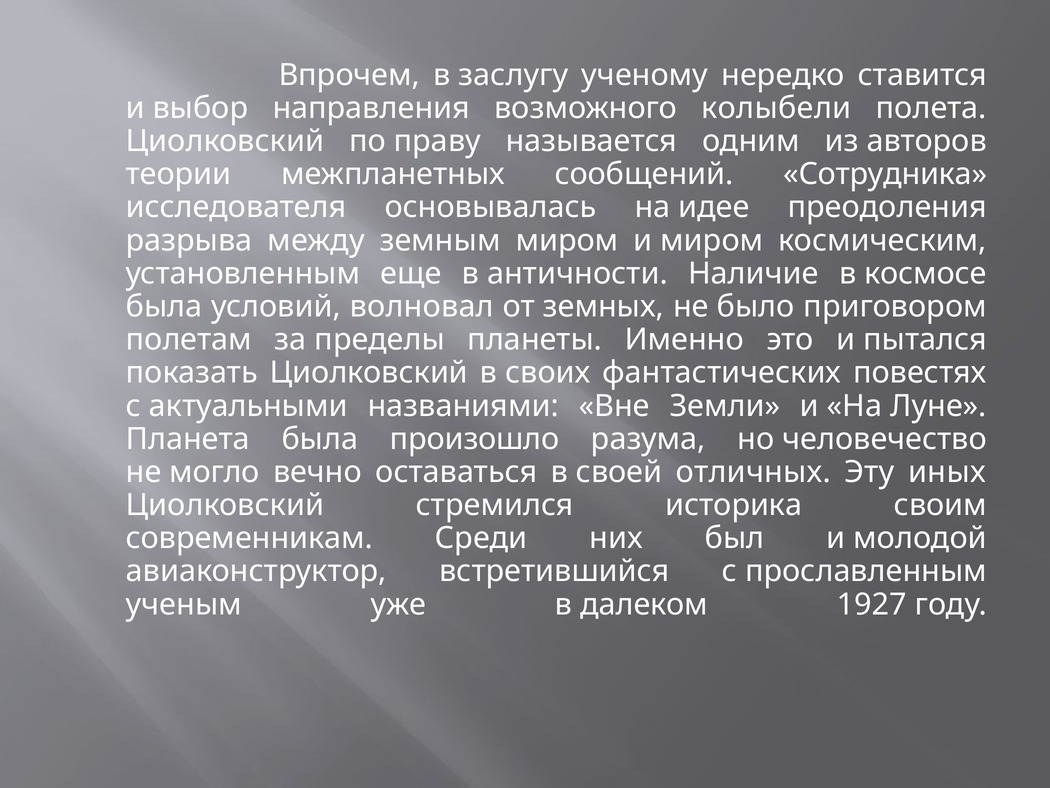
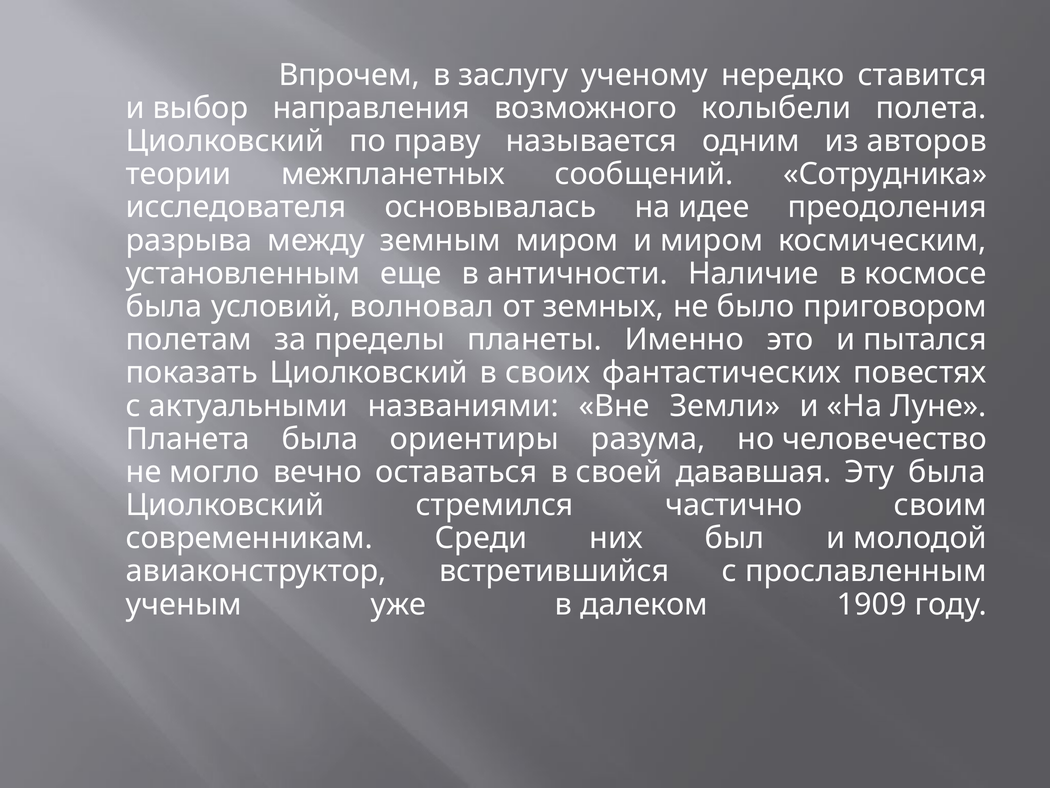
произошло: произошло -> ориентиры
отличных: отличных -> дававшая
Эту иных: иных -> была
историка: историка -> частично
1927: 1927 -> 1909
